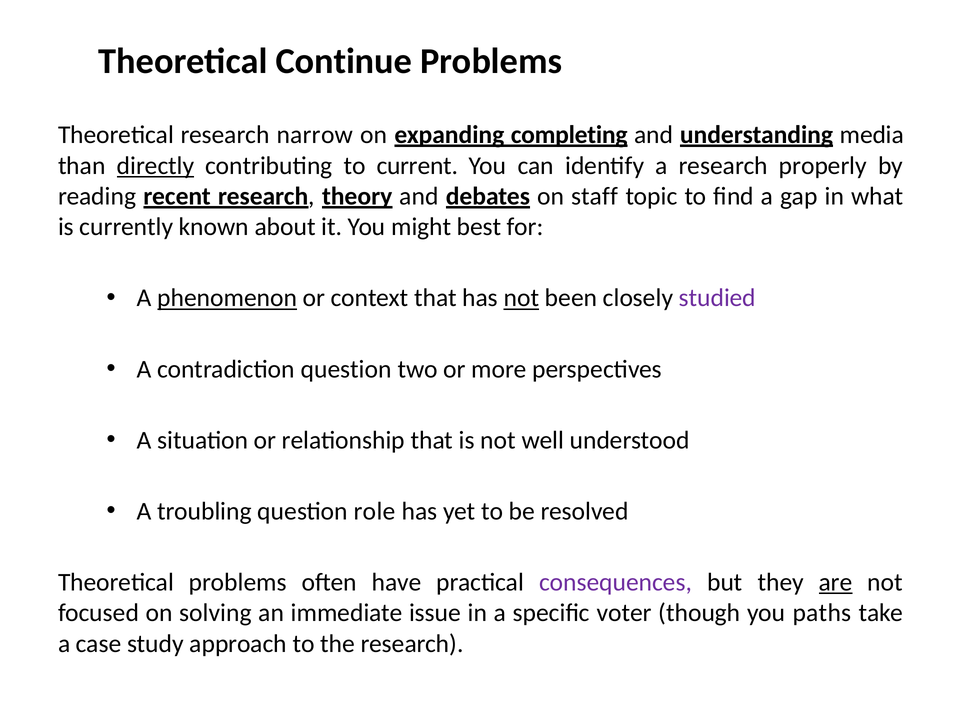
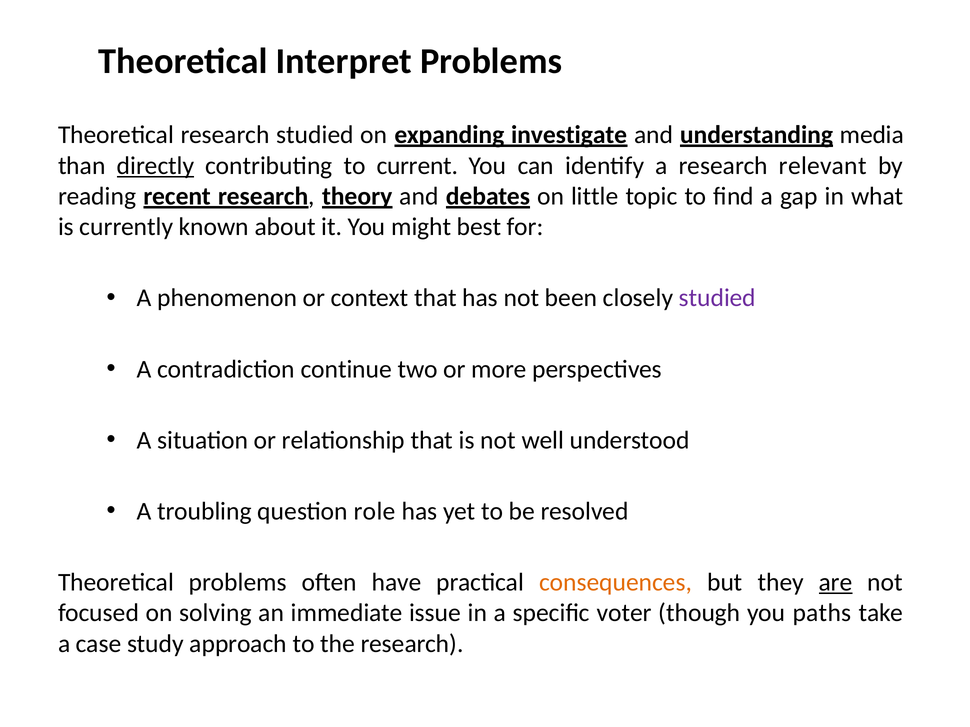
Continue: Continue -> Interpret
research narrow: narrow -> studied
completing: completing -> investigate
properly: properly -> relevant
staff: staff -> little
phenomenon underline: present -> none
not at (521, 298) underline: present -> none
contradiction question: question -> continue
consequences colour: purple -> orange
